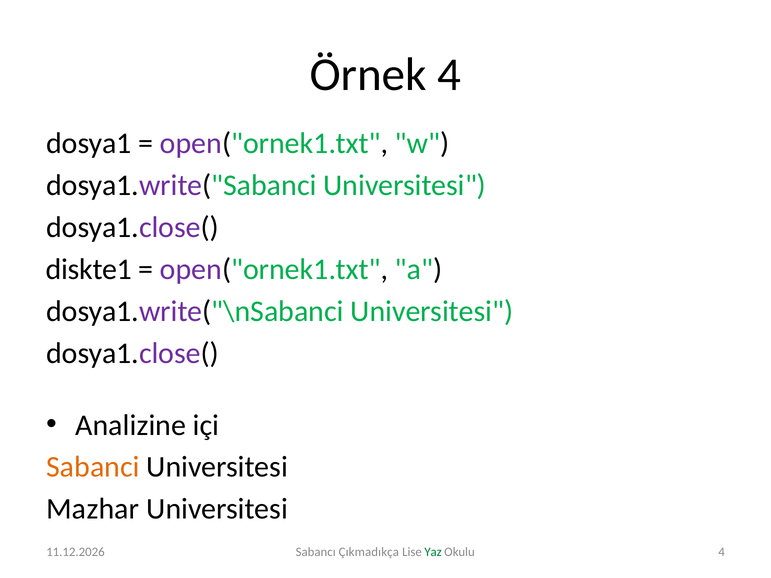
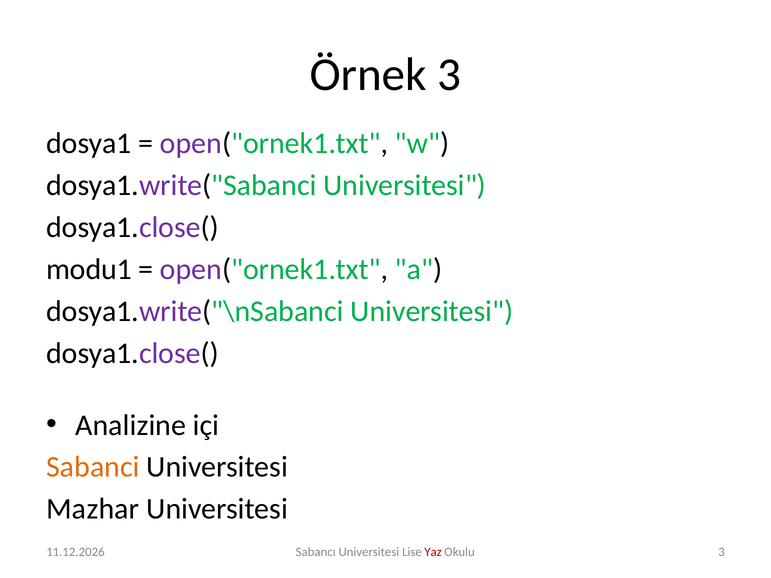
Örnek 4: 4 -> 3
diskte1: diskte1 -> modu1
Sabancı Çıkmadıkça: Çıkmadıkça -> Universitesi
Yaz colour: green -> red
Okulu 4: 4 -> 3
